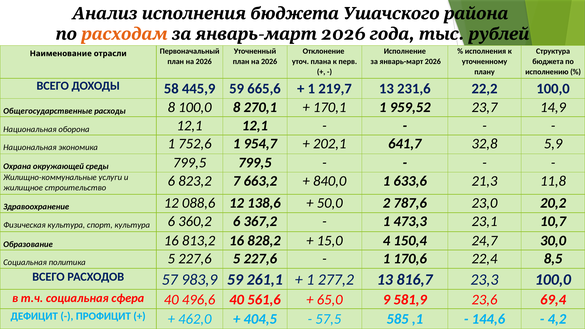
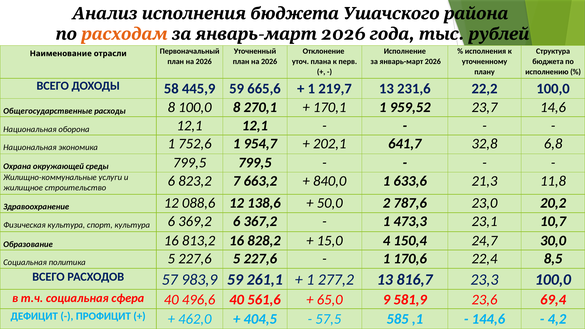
14,9: 14,9 -> 14,6
5,9: 5,9 -> 6,8
360,2: 360,2 -> 369,2
